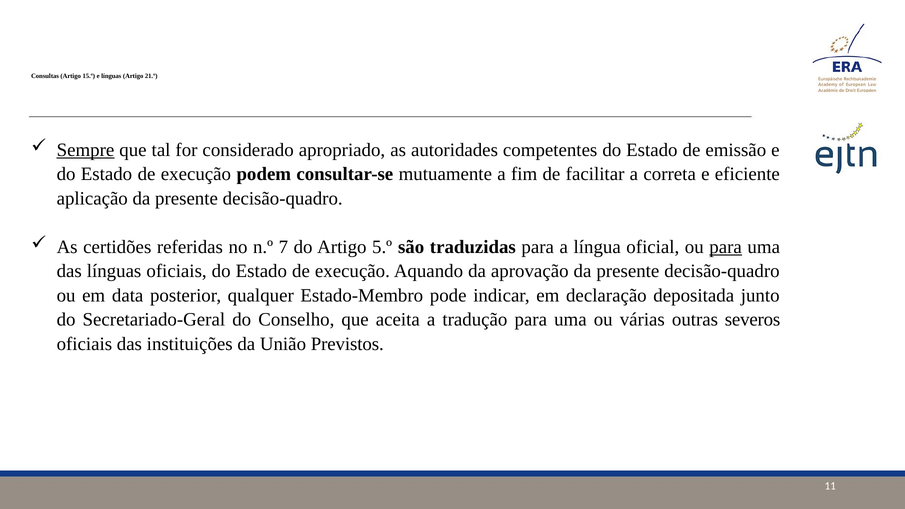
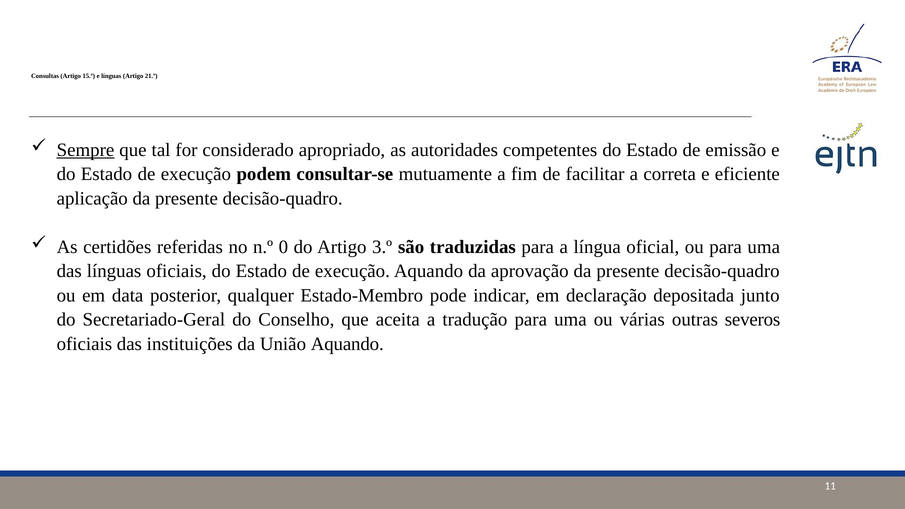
7: 7 -> 0
5.º: 5.º -> 3.º
para at (726, 247) underline: present -> none
União Previstos: Previstos -> Aquando
